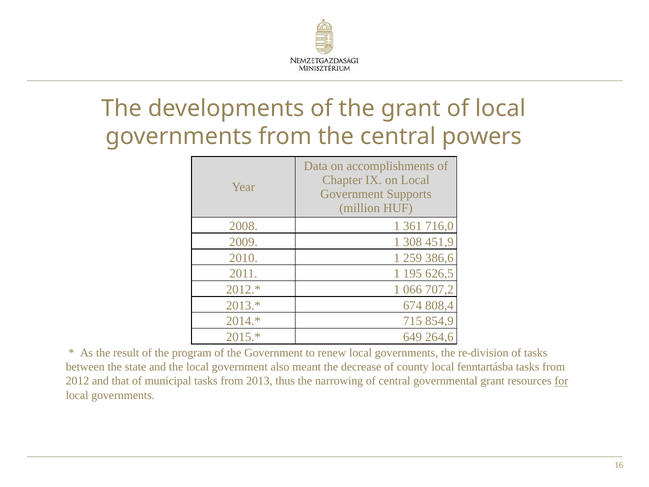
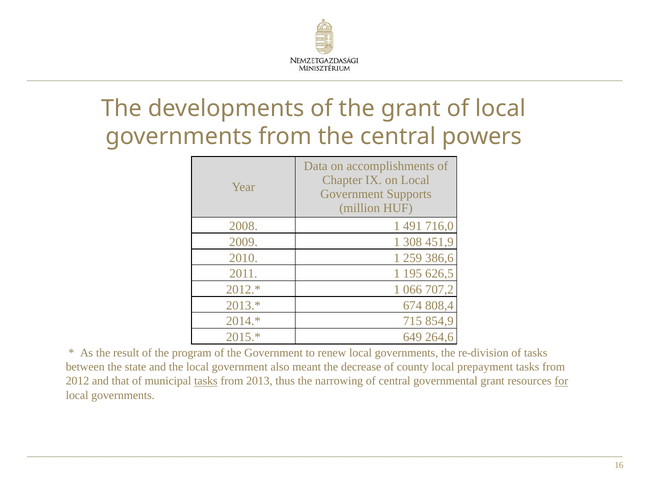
361: 361 -> 491
fenntartásba: fenntartásba -> prepayment
tasks at (206, 381) underline: none -> present
